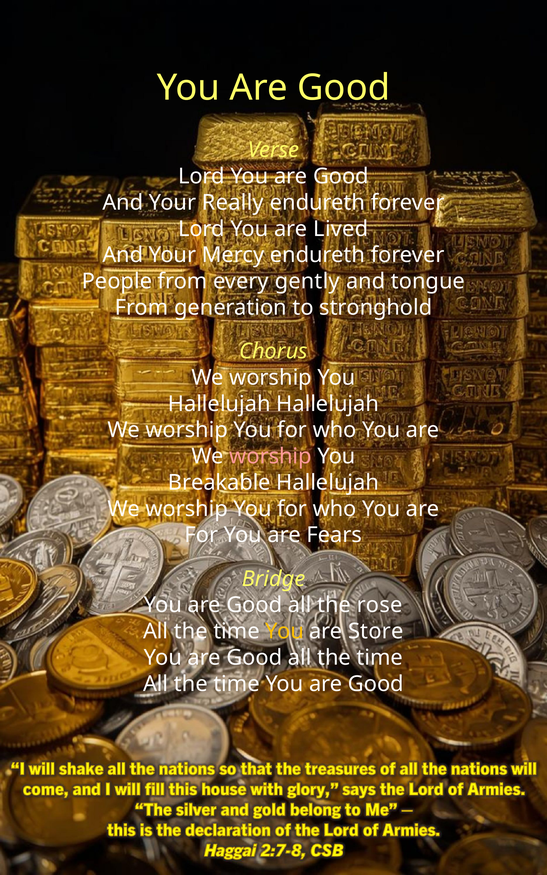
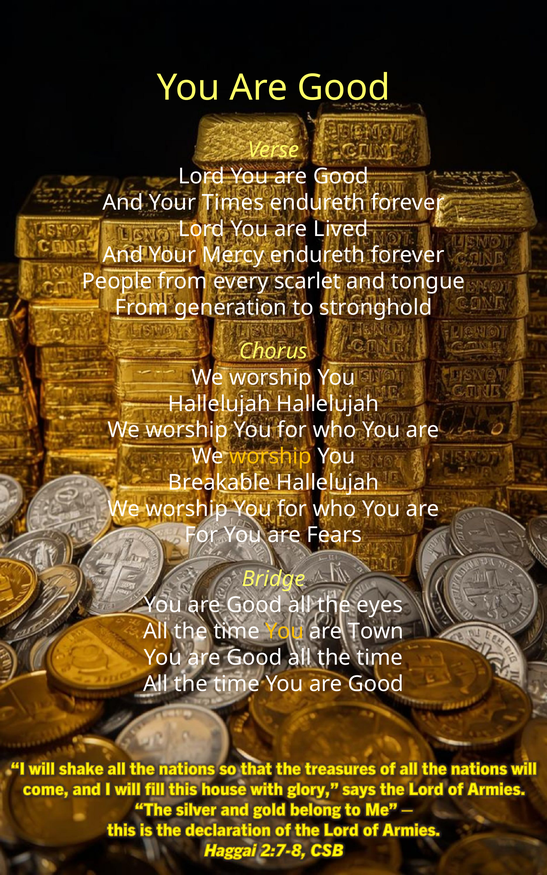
Really: Really -> Times
gently: gently -> scarlet
worship at (271, 456) colour: pink -> yellow
rose: rose -> eyes
Store: Store -> Town
